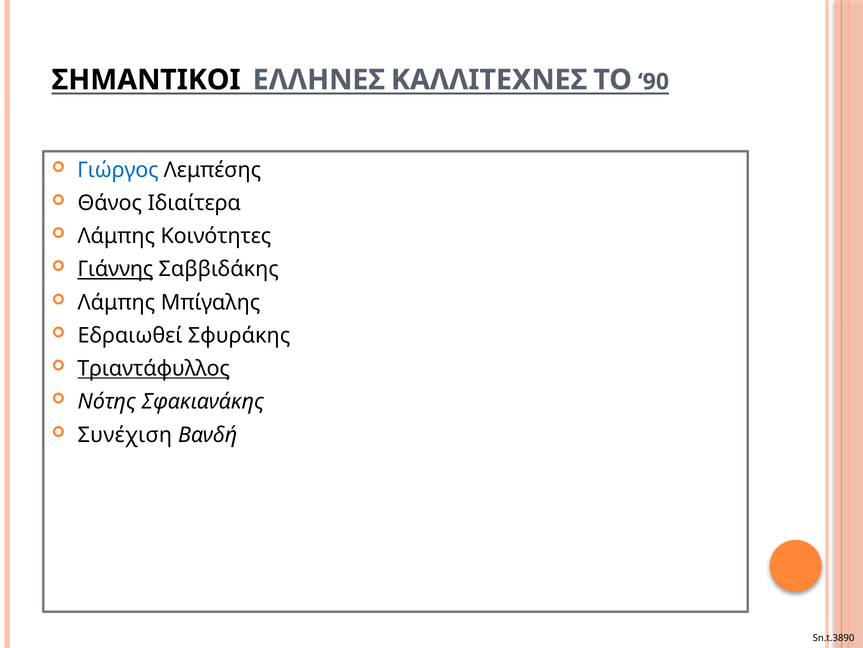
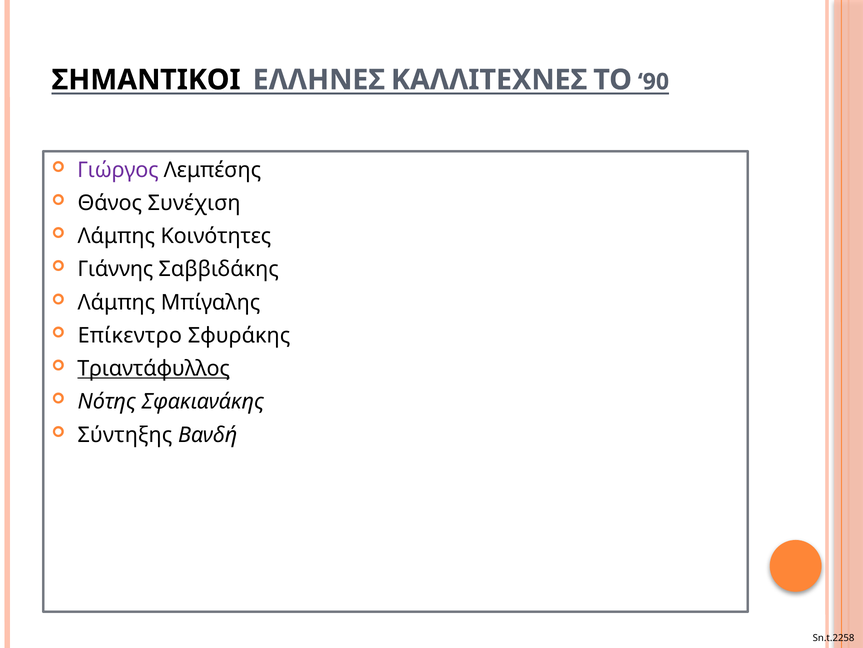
Γιώργος colour: blue -> purple
Ιδιαίτερα: Ιδιαίτερα -> Συνέχιση
Γιάννης underline: present -> none
Εδραιωθεί: Εδραιωθεί -> Επίκεντρο
Συνέχιση: Συνέχιση -> Σύντηξης
Sn.t.3890: Sn.t.3890 -> Sn.t.2258
